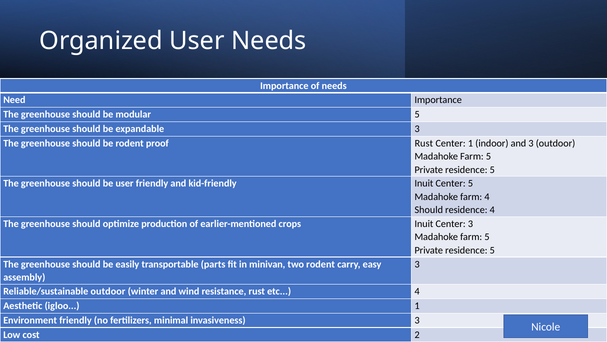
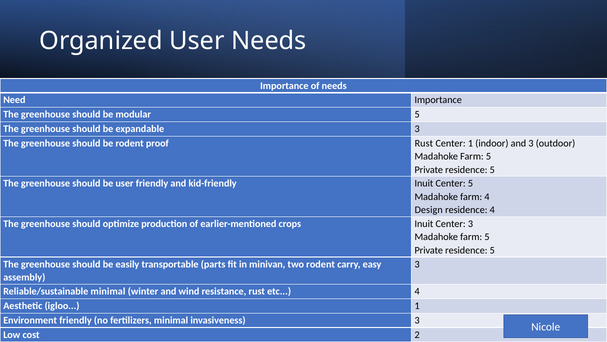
Should at (429, 210): Should -> Design
Reliable/sustainable outdoor: outdoor -> minimal
